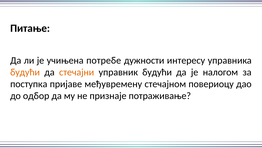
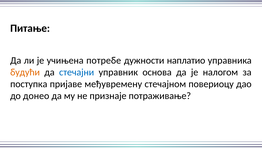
интересу: интересу -> наплатио
стечајни colour: orange -> blue
управник будући: будући -> основа
одбор: одбор -> донео
